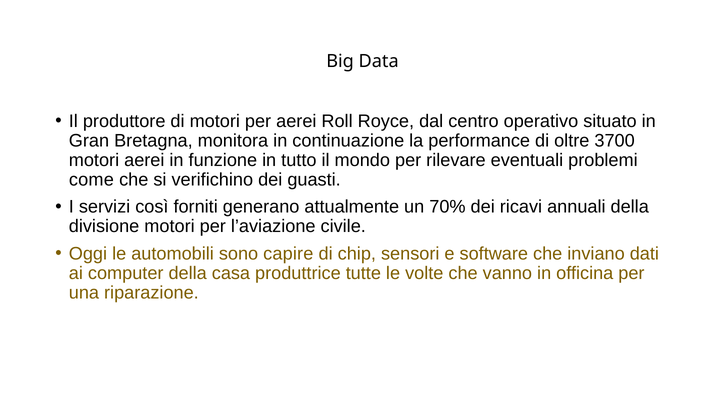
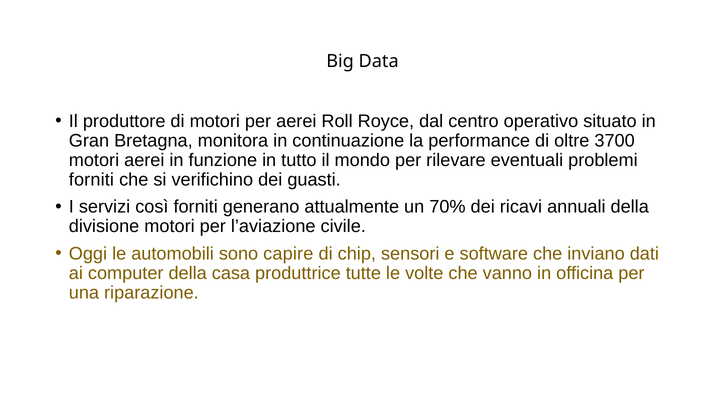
come at (91, 180): come -> forniti
